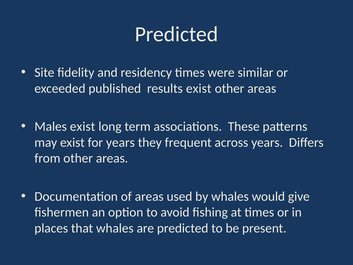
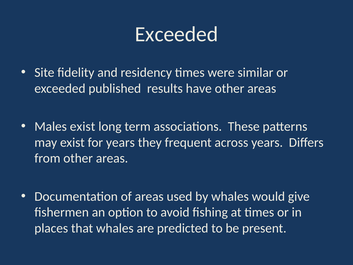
Predicted at (176, 34): Predicted -> Exceeded
results exist: exist -> have
